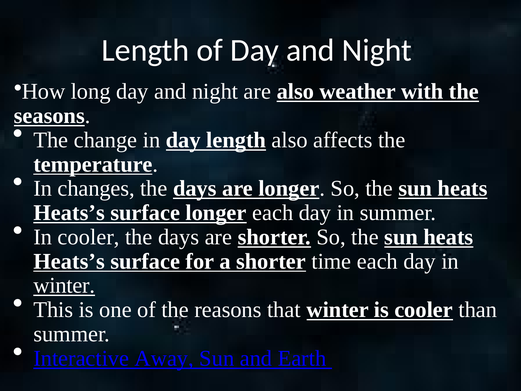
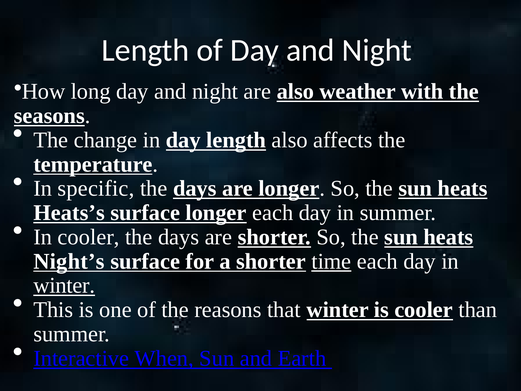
changes: changes -> specific
Heats’s at (69, 261): Heats’s -> Night’s
time underline: none -> present
Away: Away -> When
